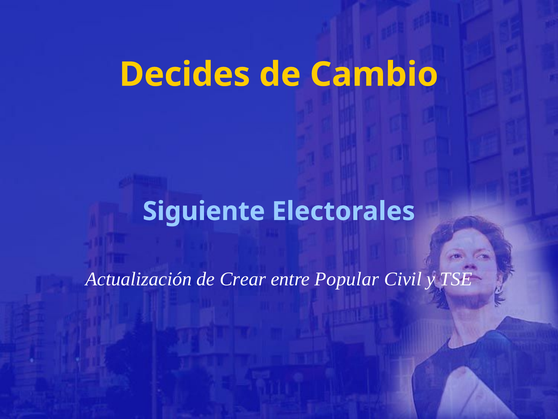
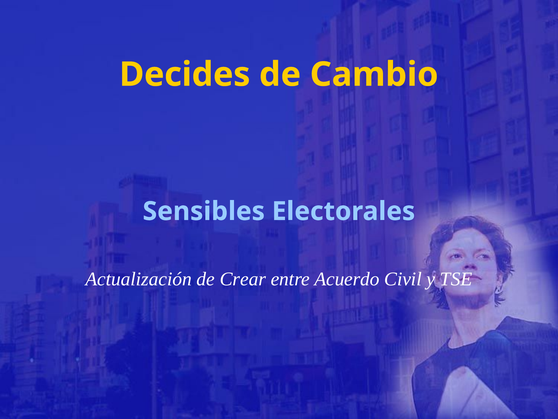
Siguiente: Siguiente -> Sensibles
Popular: Popular -> Acuerdo
